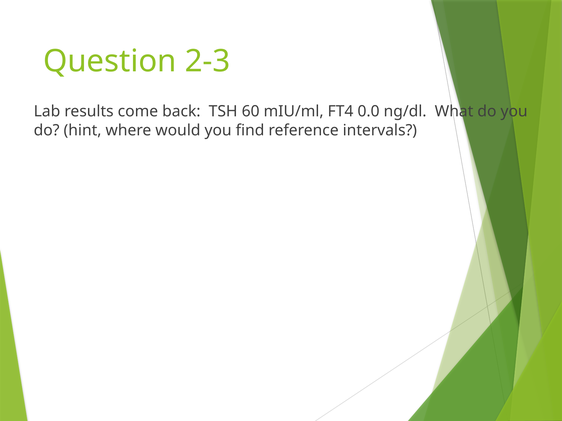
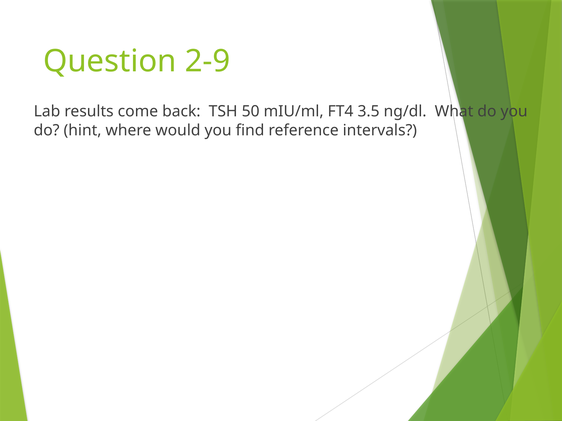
2-3: 2-3 -> 2-9
60: 60 -> 50
0.0: 0.0 -> 3.5
